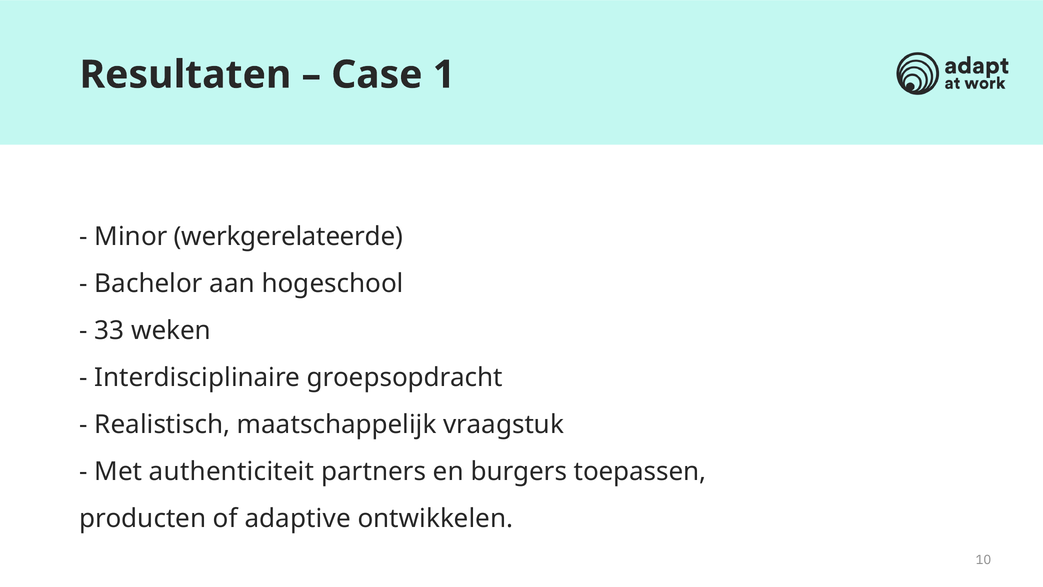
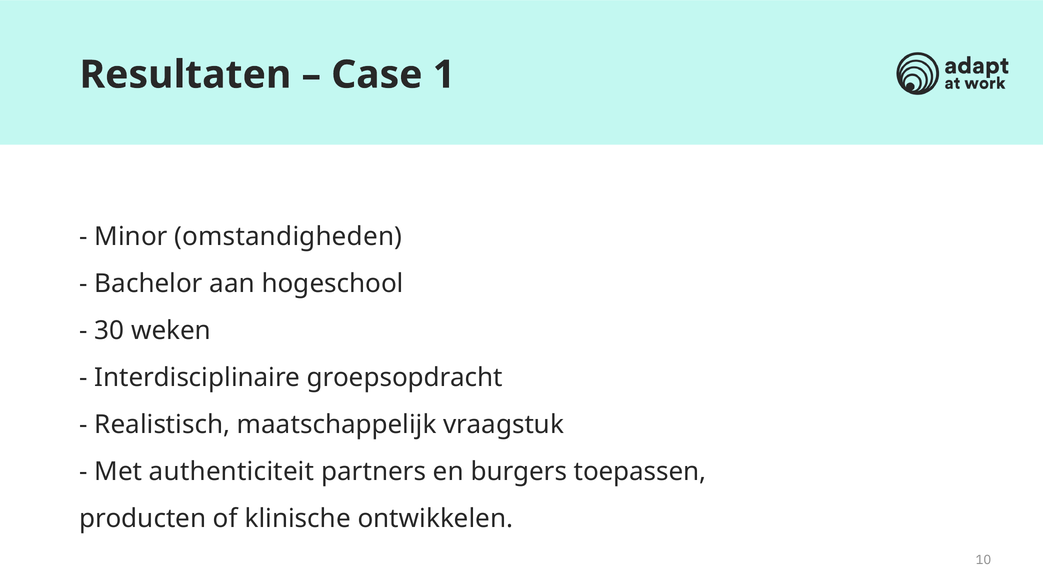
werkgerelateerde: werkgerelateerde -> omstandigheden
33: 33 -> 30
adaptive: adaptive -> klinische
